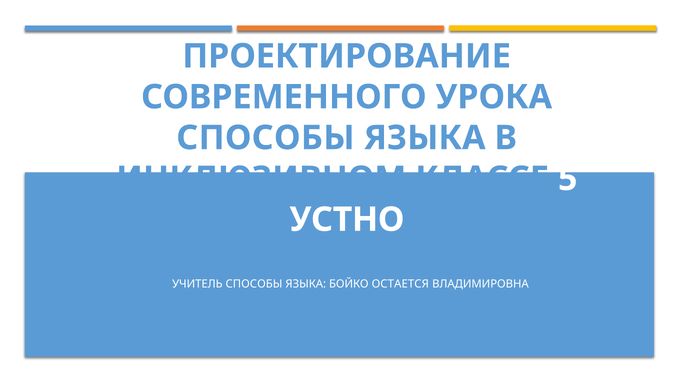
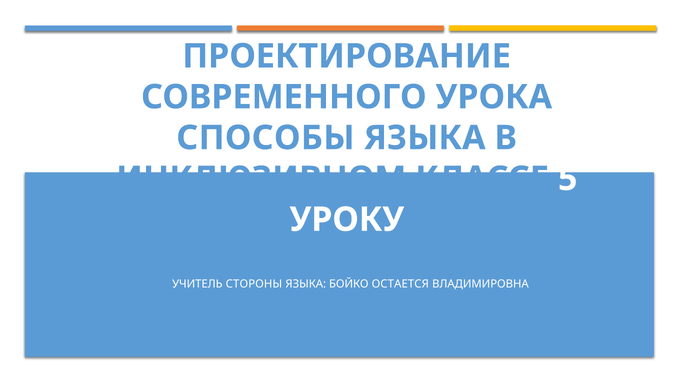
УСТНО: УСТНО -> УРОКУ
УЧИТЕЛЬ СПОСОБЫ: СПОСОБЫ -> СТОРОНЫ
